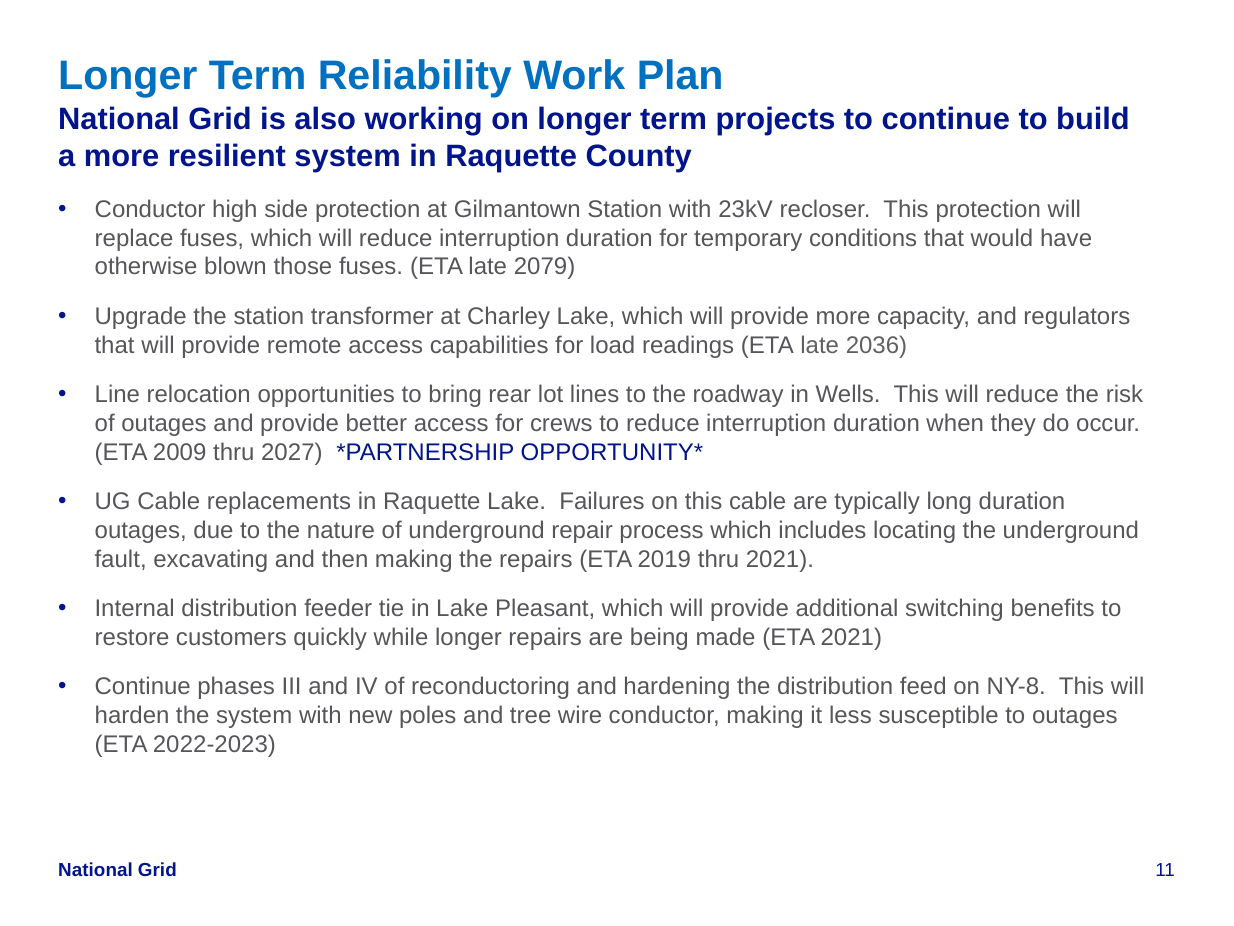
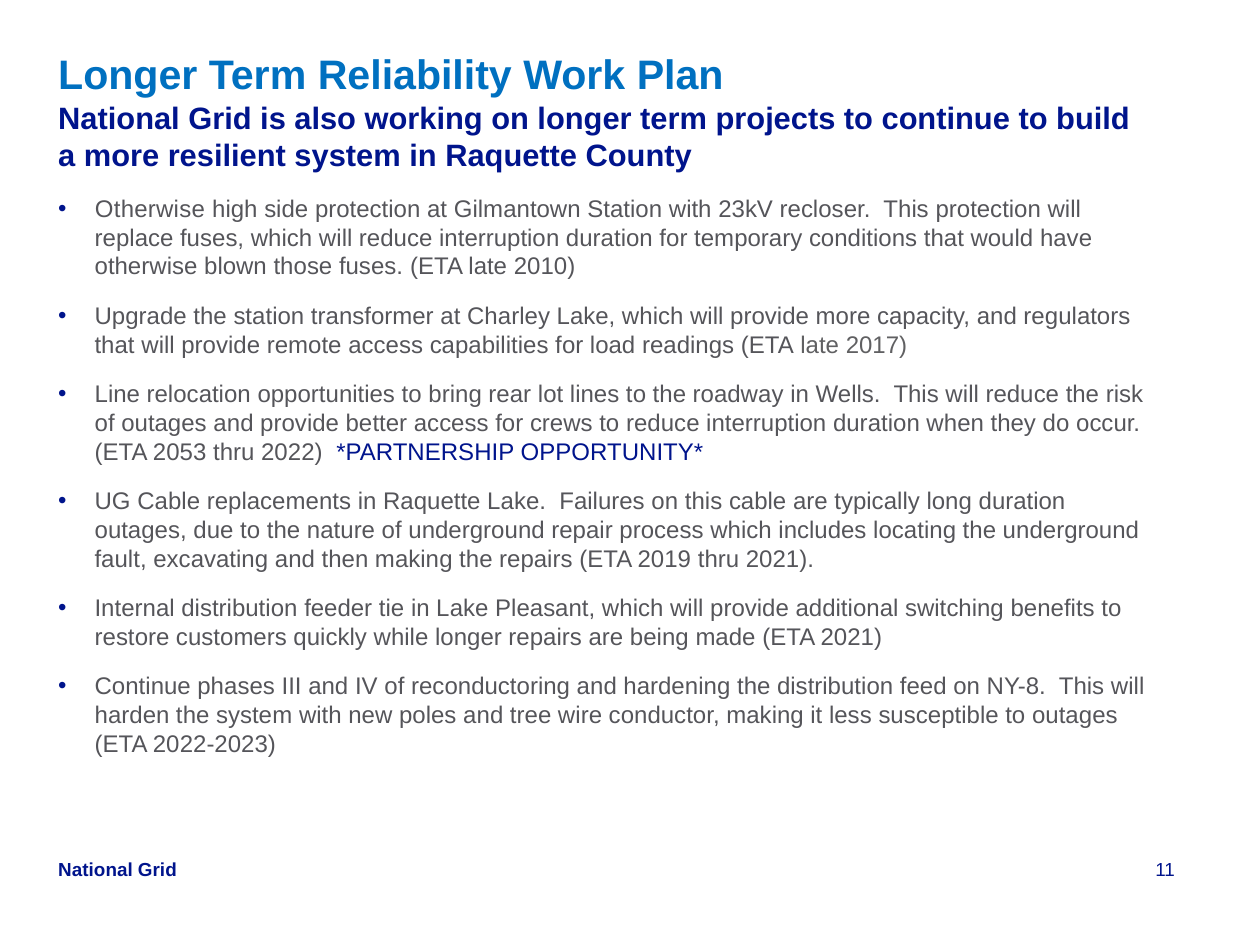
Conductor at (150, 209): Conductor -> Otherwise
2079: 2079 -> 2010
2036: 2036 -> 2017
2009: 2009 -> 2053
2027: 2027 -> 2022
